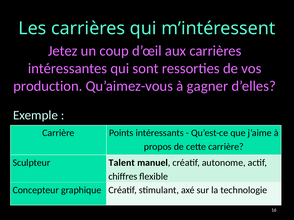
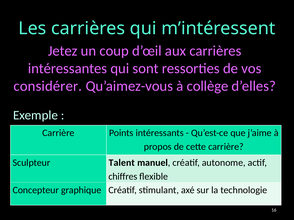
production: production -> considérer
gagner: gagner -> collège
